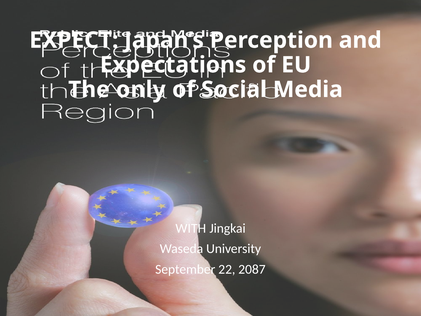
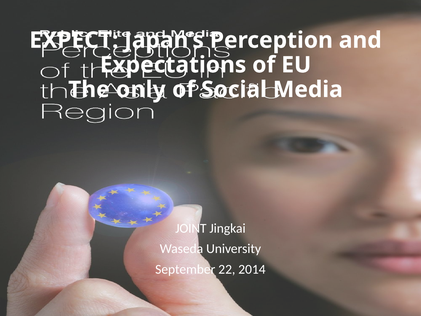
WITH: WITH -> JOINT
2087: 2087 -> 2014
